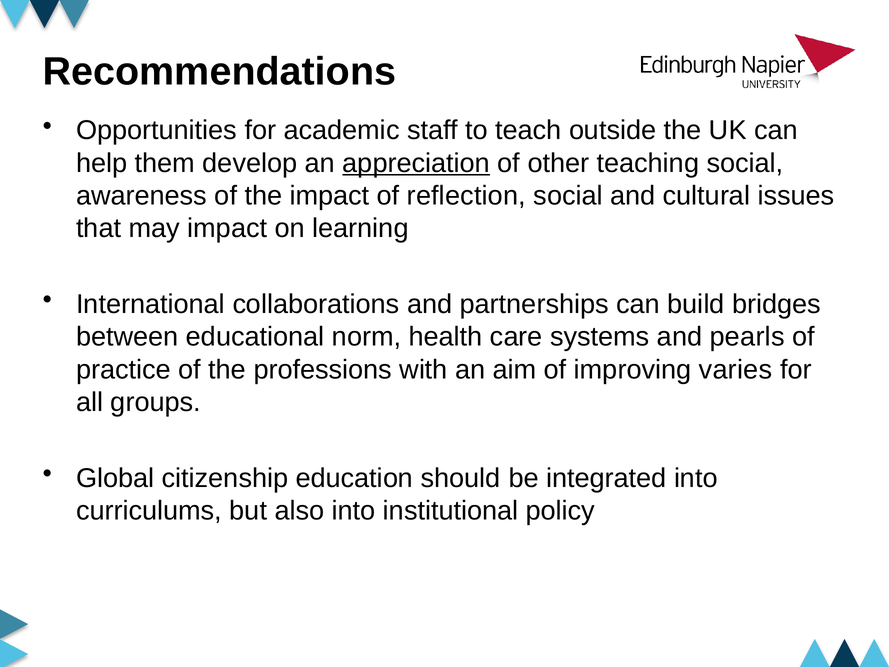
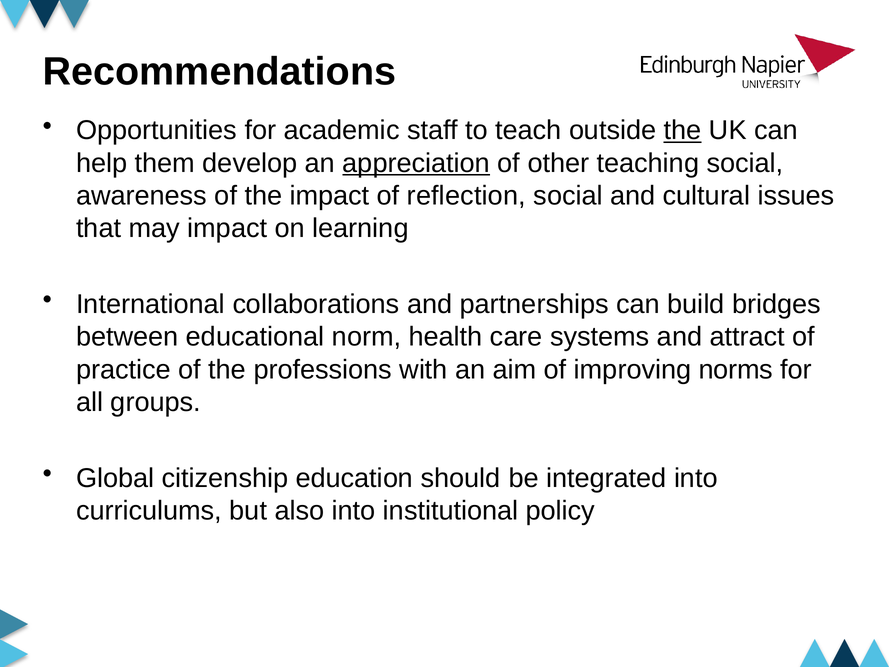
the at (683, 130) underline: none -> present
pearls: pearls -> attract
varies: varies -> norms
